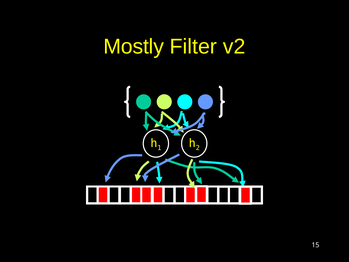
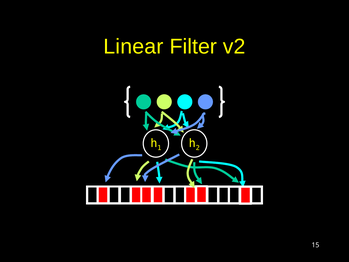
Mostly: Mostly -> Linear
